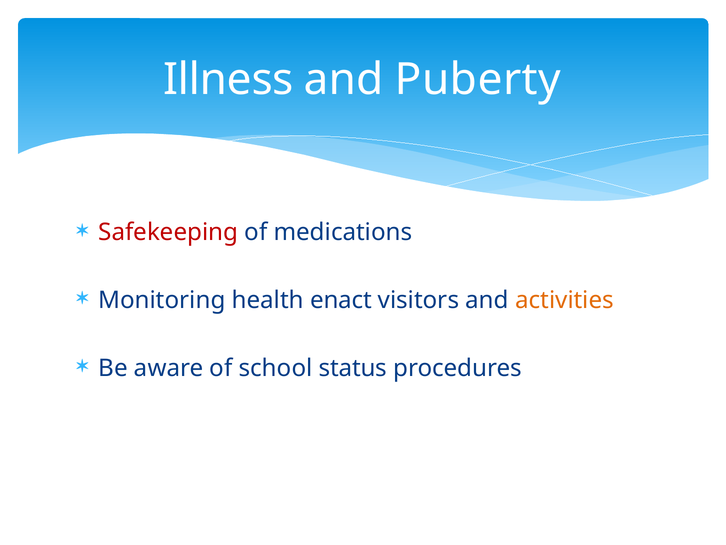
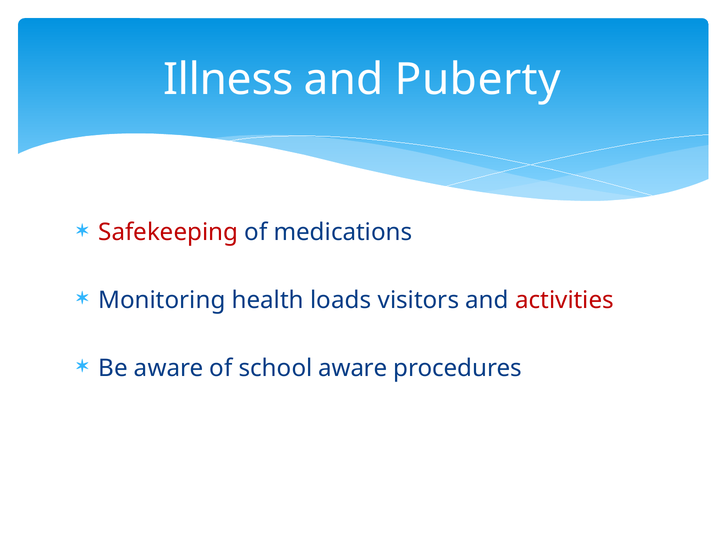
enact: enact -> loads
activities colour: orange -> red
school status: status -> aware
